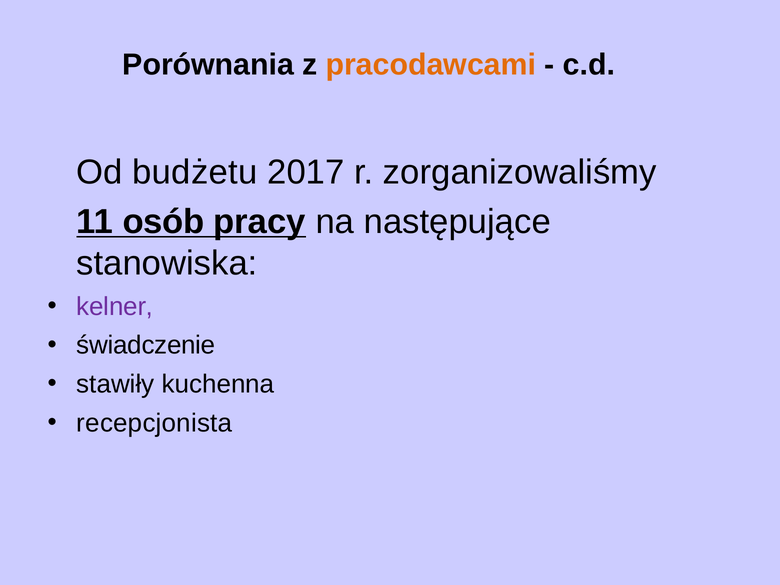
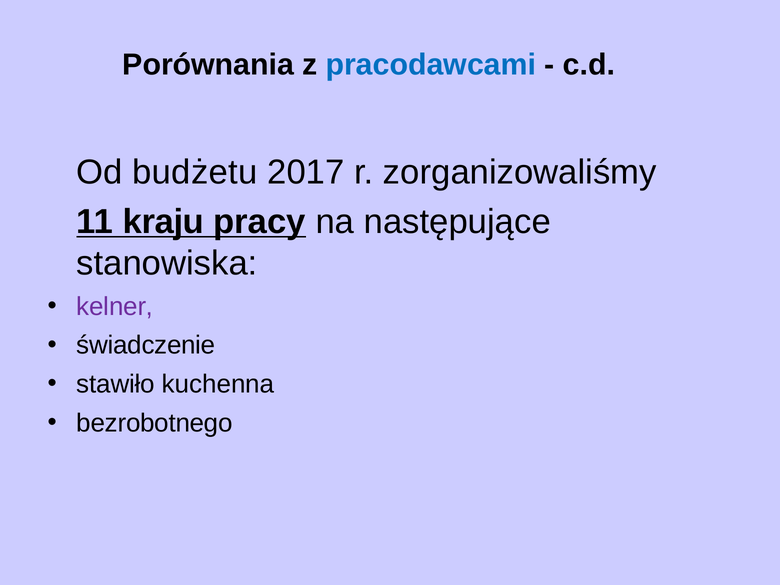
pracodawcami colour: orange -> blue
osób: osób -> kraju
stawiły: stawiły -> stawiło
recepcjonista: recepcjonista -> bezrobotnego
